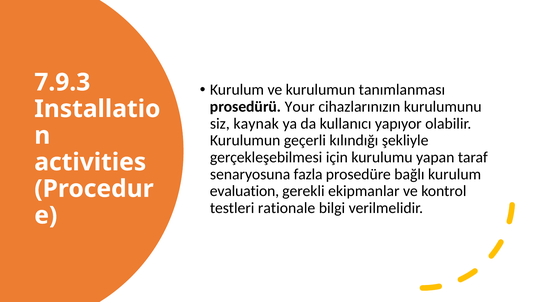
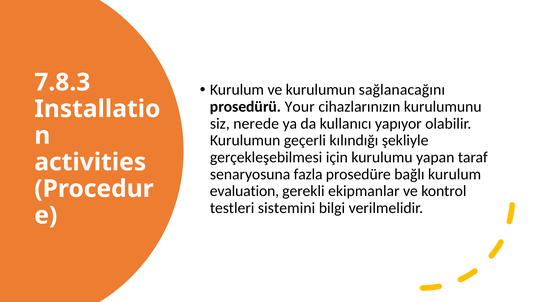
7.9.3: 7.9.3 -> 7.8.3
tanımlanması: tanımlanması -> sağlanacağını
kaynak: kaynak -> nerede
rationale: rationale -> sistemini
